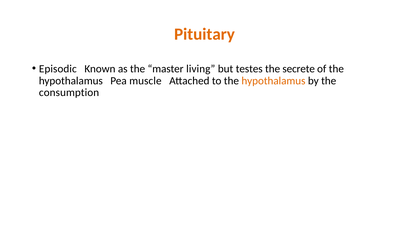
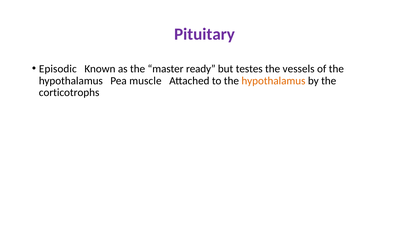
Pituitary colour: orange -> purple
living: living -> ready
secrete: secrete -> vessels
consumption: consumption -> corticotrophs
